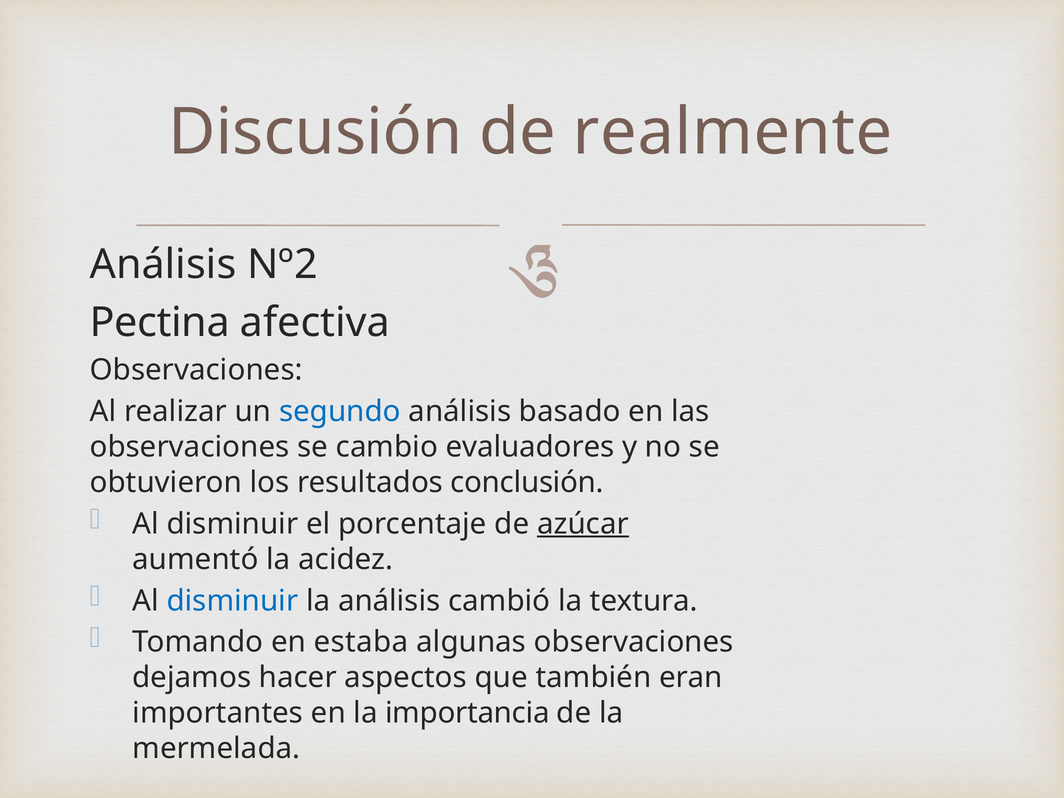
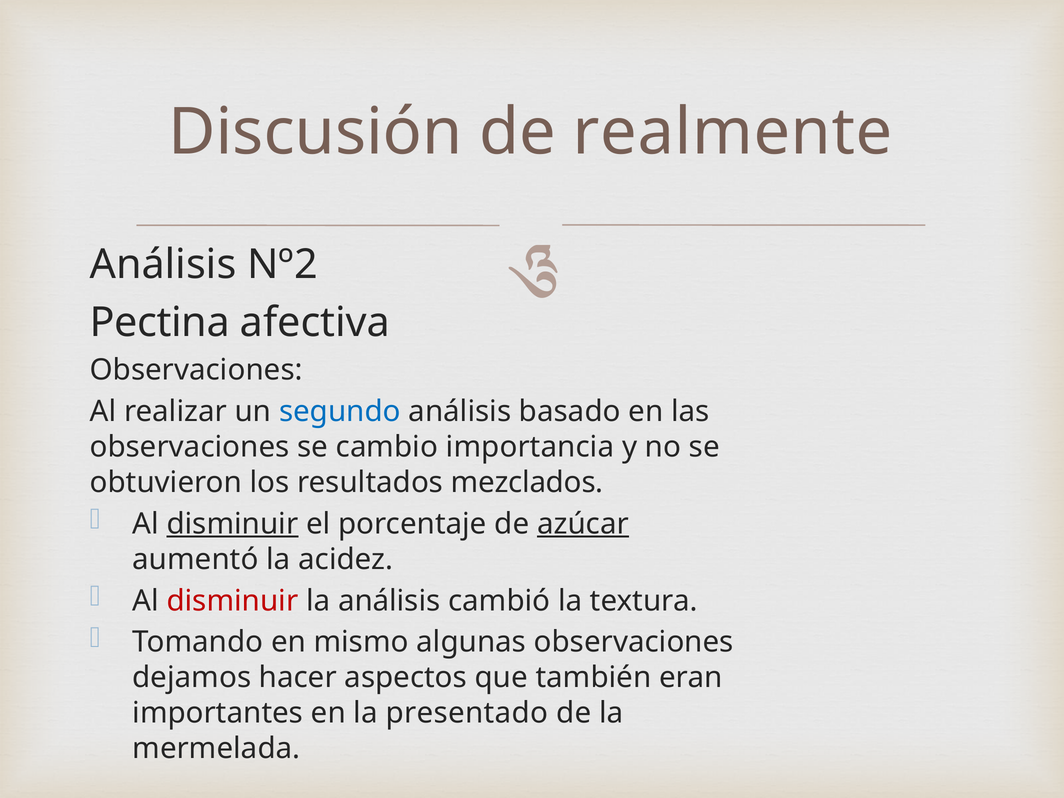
evaluadores: evaluadores -> importancia
conclusión: conclusión -> mezclados
disminuir at (232, 524) underline: none -> present
disminuir at (232, 601) colour: blue -> red
estaba: estaba -> mismo
importancia: importancia -> presentado
